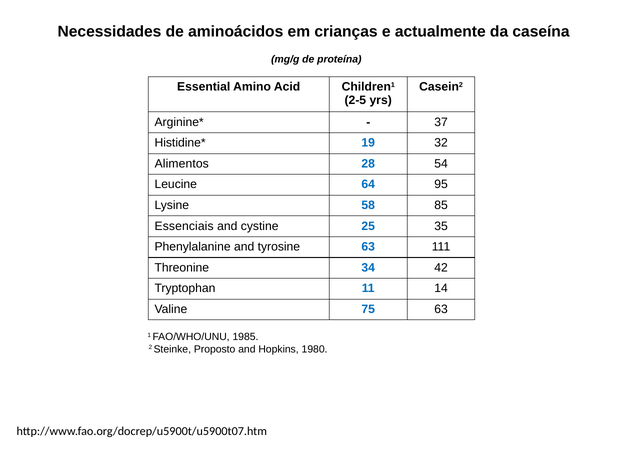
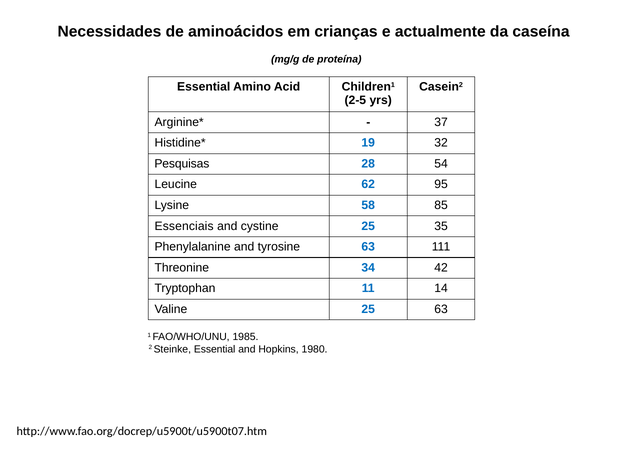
Alimentos: Alimentos -> Pesquisas
64: 64 -> 62
Valine 75: 75 -> 25
Steinke Proposto: Proposto -> Essential
